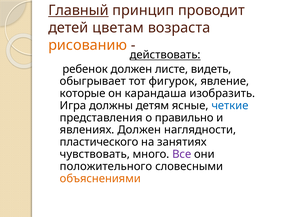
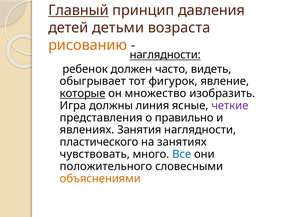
проводит: проводит -> давления
цветам: цветам -> детьми
действовать at (165, 55): действовать -> наглядности
листе: листе -> часто
которые underline: none -> present
карандаша: карандаша -> множество
детям: детям -> линия
четкие colour: blue -> purple
явлениях Должен: Должен -> Занятия
Все colour: purple -> blue
